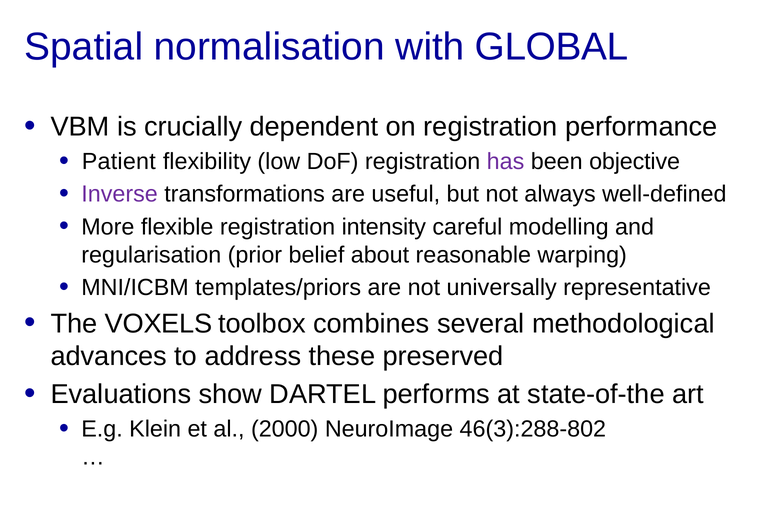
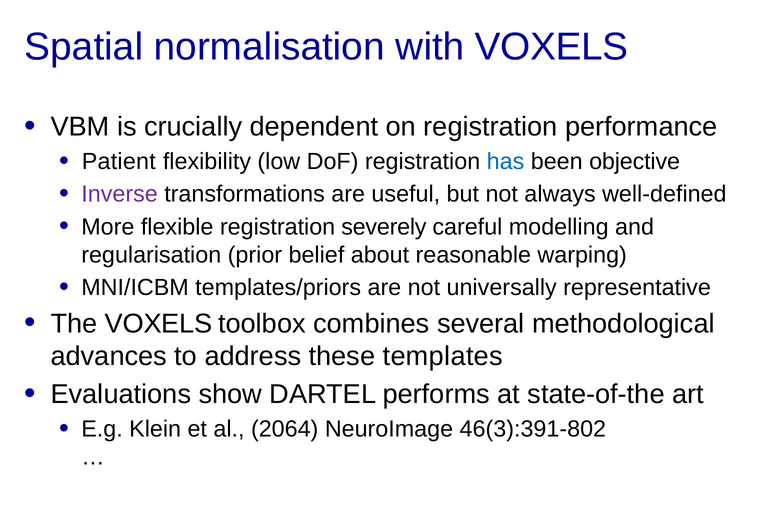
with GLOBAL: GLOBAL -> VOXELS
has colour: purple -> blue
intensity: intensity -> severely
preserved: preserved -> templates
2000: 2000 -> 2064
46(3):288-802: 46(3):288-802 -> 46(3):391-802
